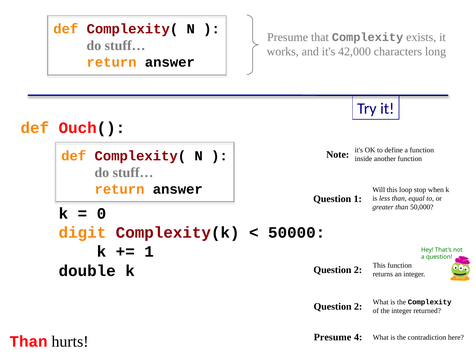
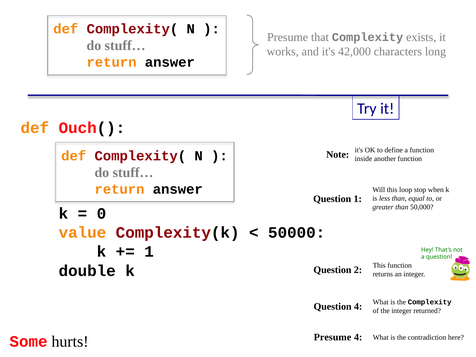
digit: digit -> value
2 at (358, 306): 2 -> 4
Than at (29, 341): Than -> Some
